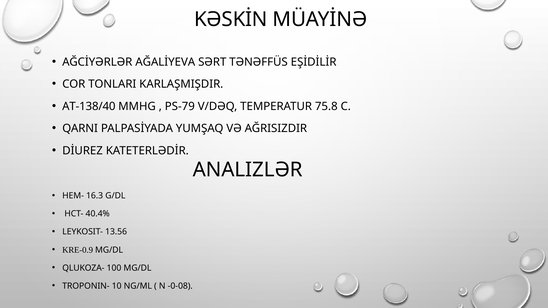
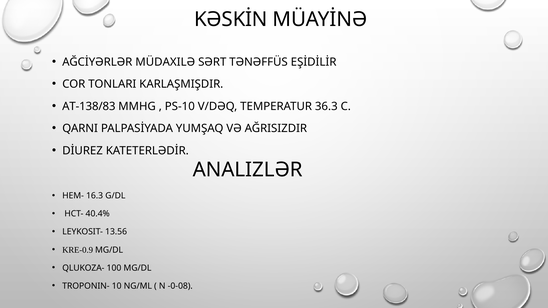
AĞALİYEVA: AĞALİYEVA -> MÜDAXILƏ
AT-138/40: AT-138/40 -> AT-138/83
PS-79: PS-79 -> PS-10
75.8: 75.8 -> 36.3
